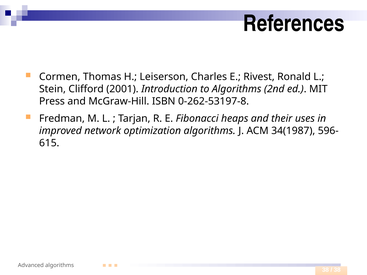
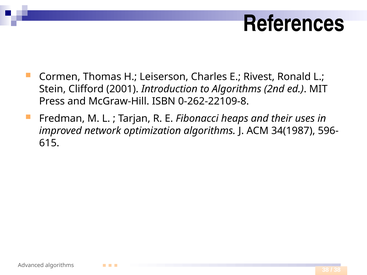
0-262-53197-8: 0-262-53197-8 -> 0-262-22109-8
